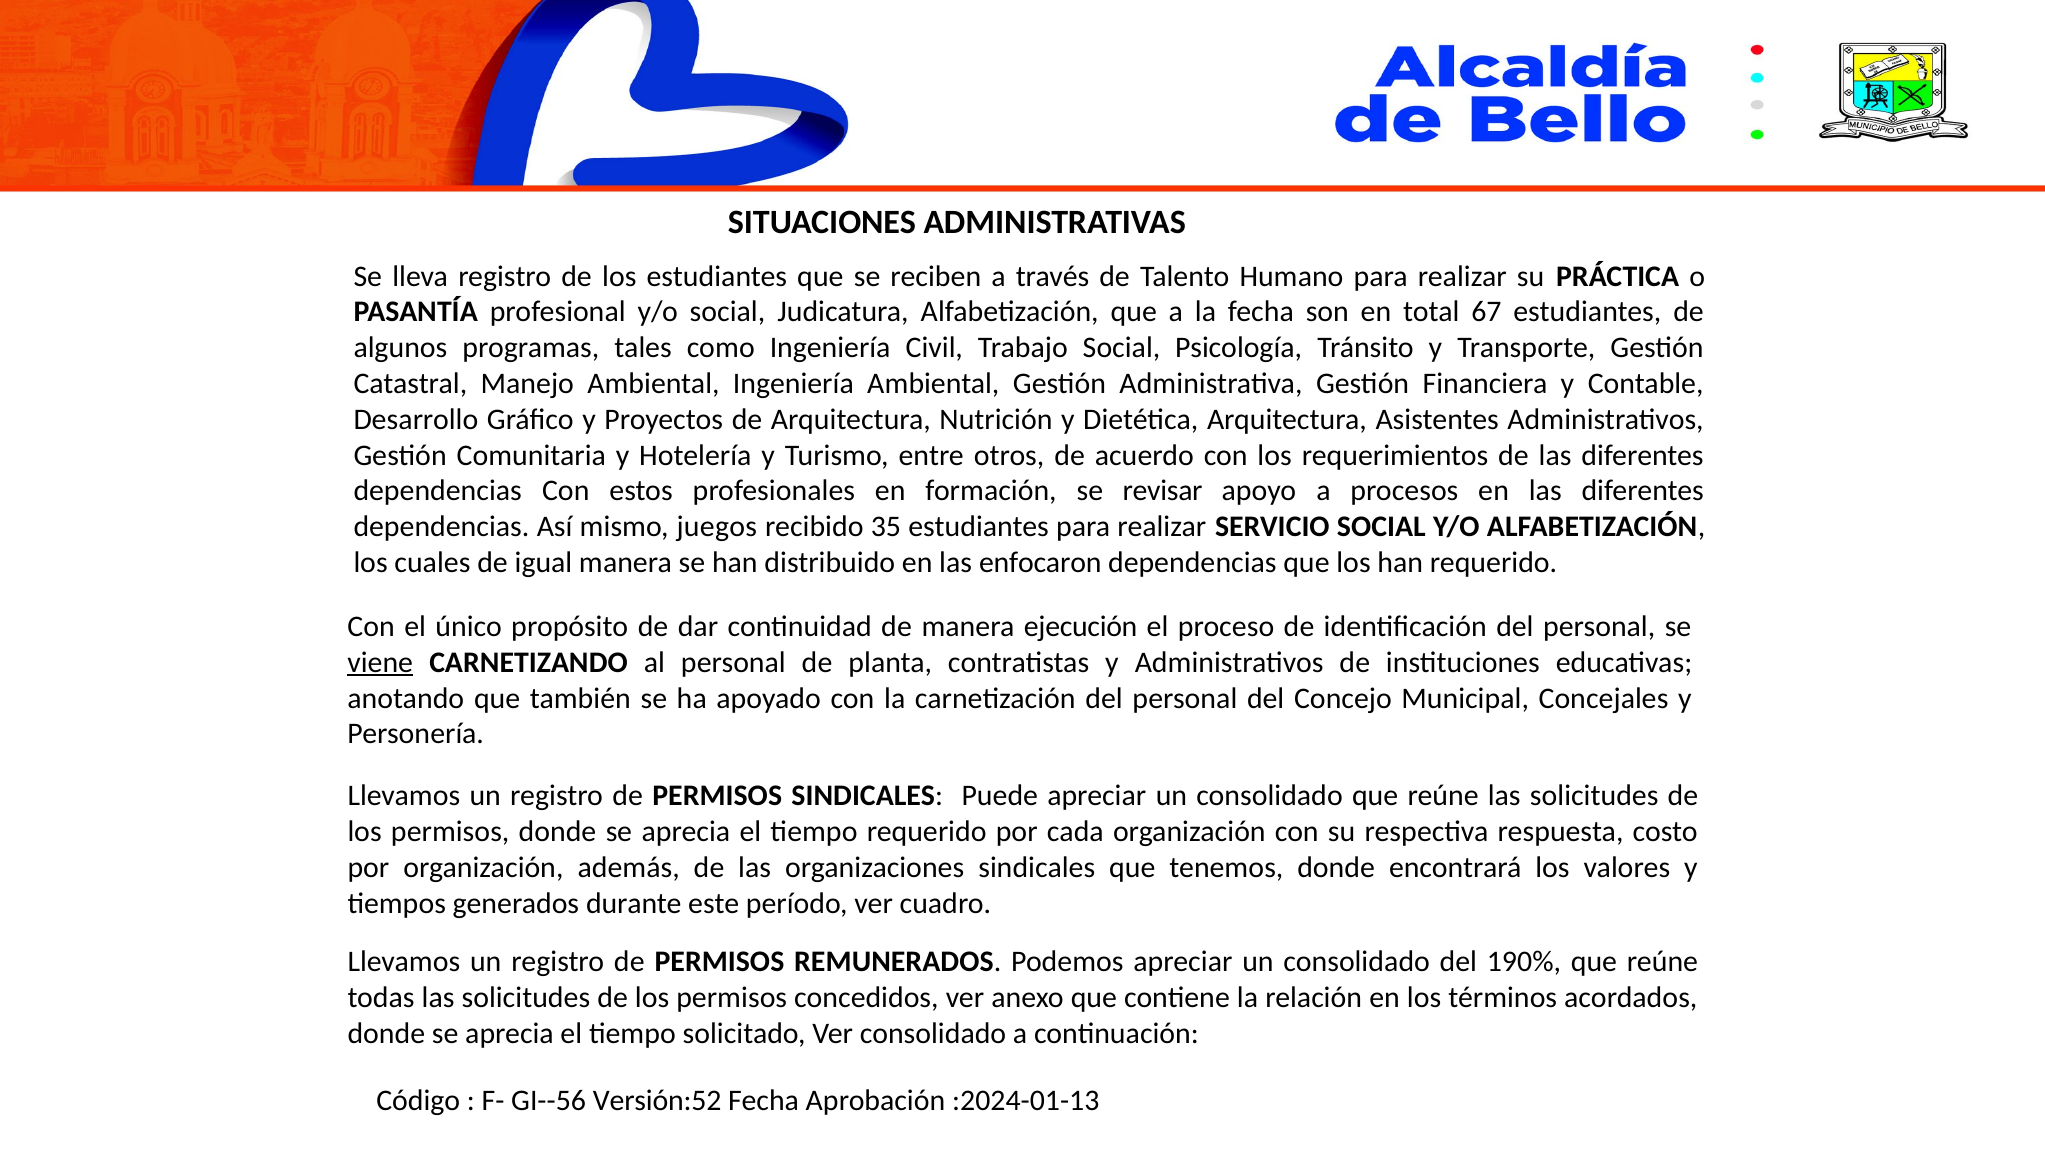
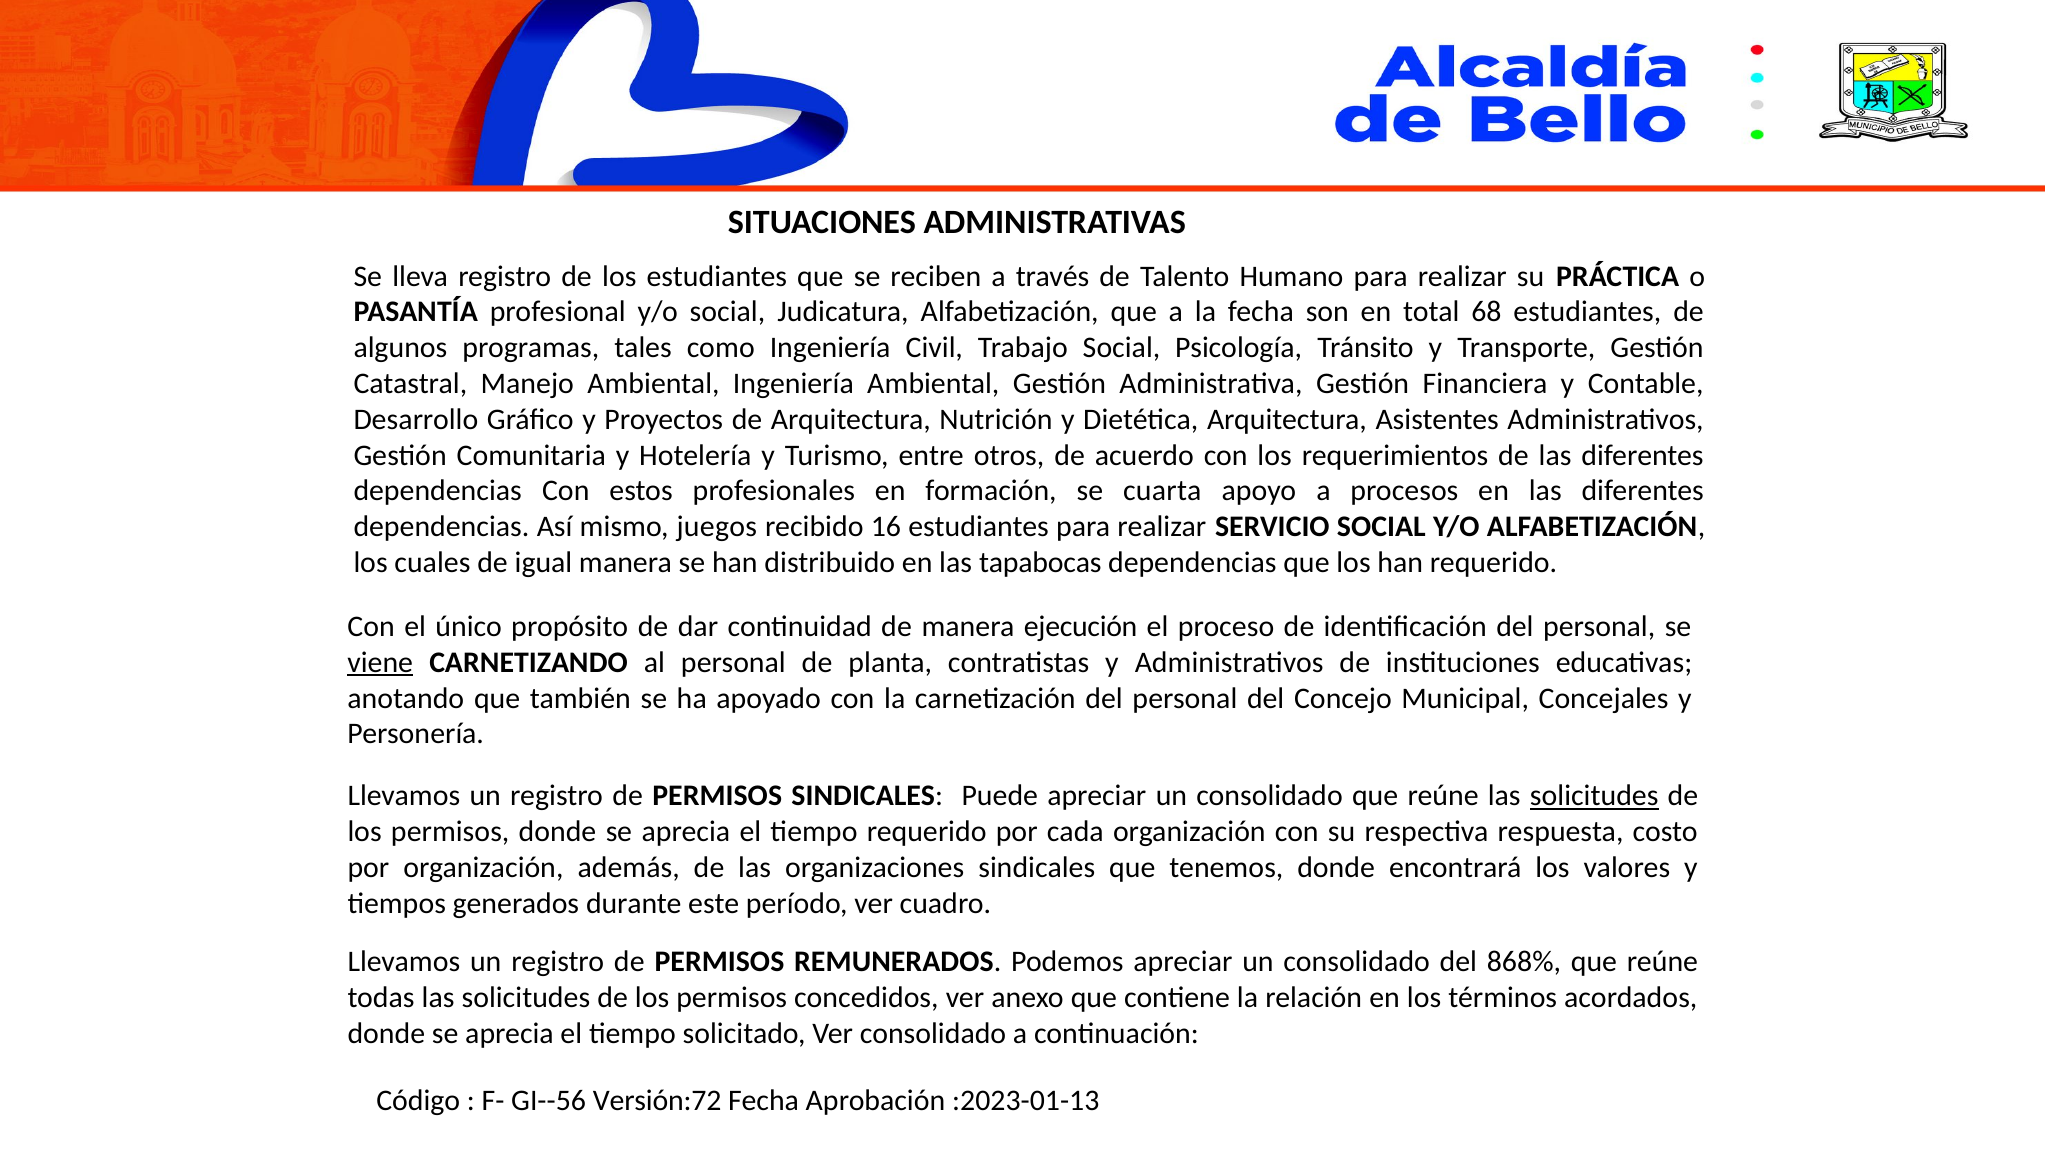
67: 67 -> 68
revisar: revisar -> cuarta
35: 35 -> 16
enfocaron: enfocaron -> tapabocas
solicitudes at (1594, 796) underline: none -> present
190%: 190% -> 868%
Versión:52: Versión:52 -> Versión:72
:2024-01-13: :2024-01-13 -> :2023-01-13
